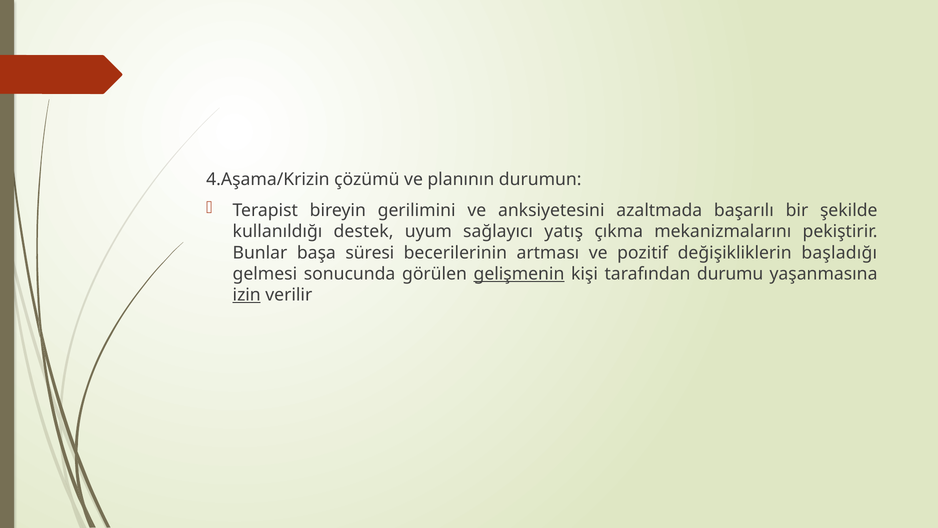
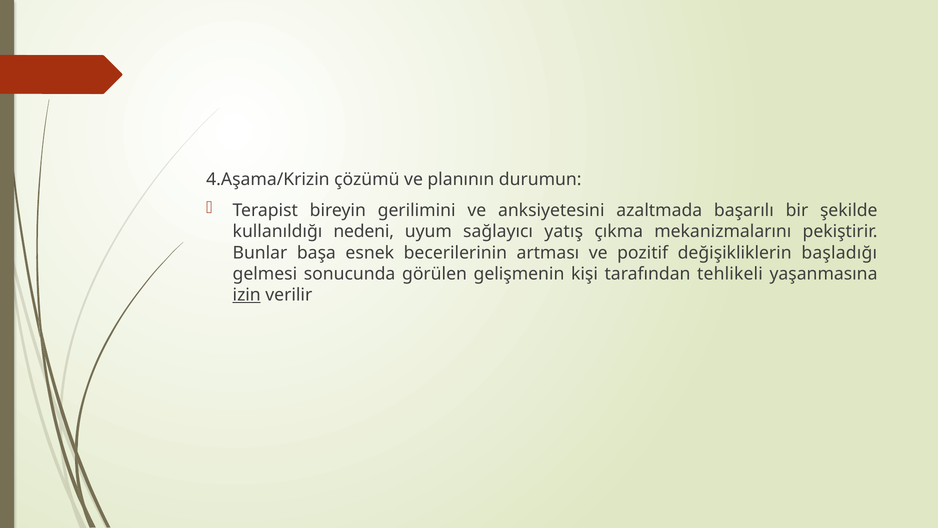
destek: destek -> nedeni
süresi: süresi -> esnek
gelişmenin underline: present -> none
durumu: durumu -> tehlikeli
